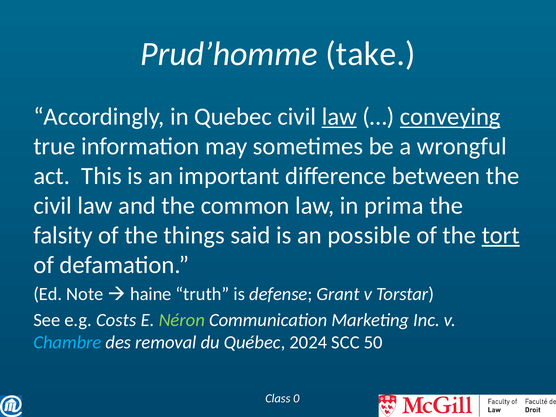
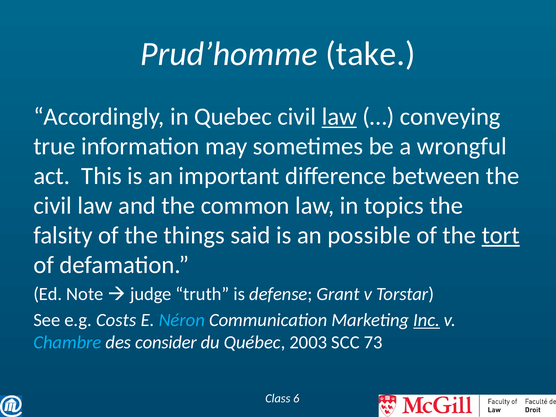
conveying underline: present -> none
prima: prima -> topics
haine: haine -> judge
Néron colour: light green -> light blue
Inc underline: none -> present
removal: removal -> consider
2024: 2024 -> 2003
50: 50 -> 73
0: 0 -> 6
